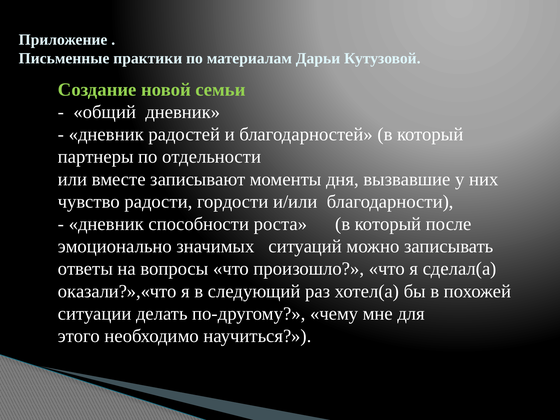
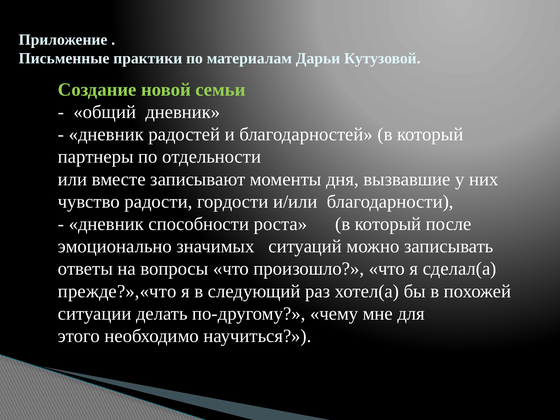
оказали?»,«что: оказали?»,«что -> прежде?»,«что
